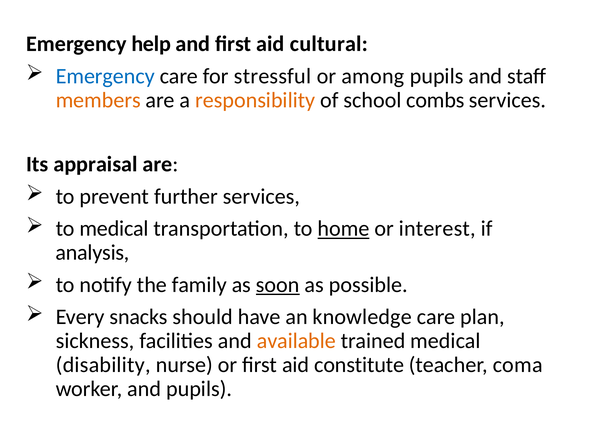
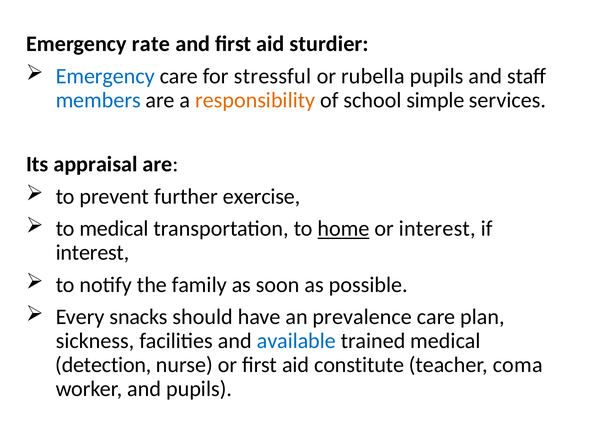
help: help -> rate
cultural: cultural -> sturdier
among: among -> rubella
members colour: orange -> blue
combs: combs -> simple
further services: services -> exercise
analysis at (92, 252): analysis -> interest
soon underline: present -> none
knowledge: knowledge -> prevalence
available colour: orange -> blue
disability: disability -> detection
